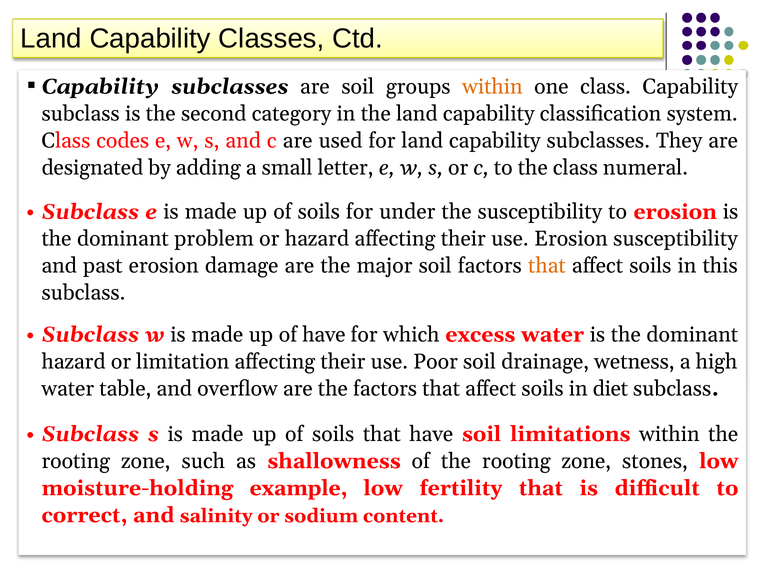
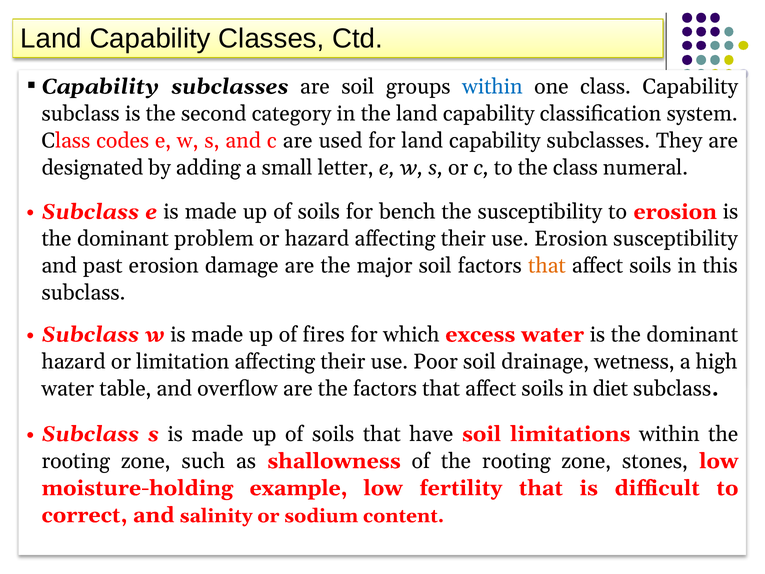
within at (492, 87) colour: orange -> blue
under: under -> bench
of have: have -> fires
